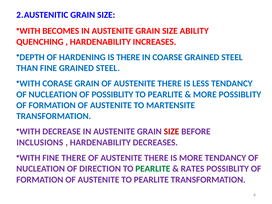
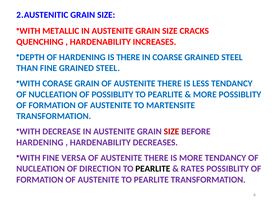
BECOMES: BECOMES -> METALLIC
ABILITY: ABILITY -> CRACKS
INCLUSIONS at (40, 142): INCLUSIONS -> HARDENING
FINE THERE: THERE -> VERSA
PEARLITE at (153, 169) colour: green -> black
